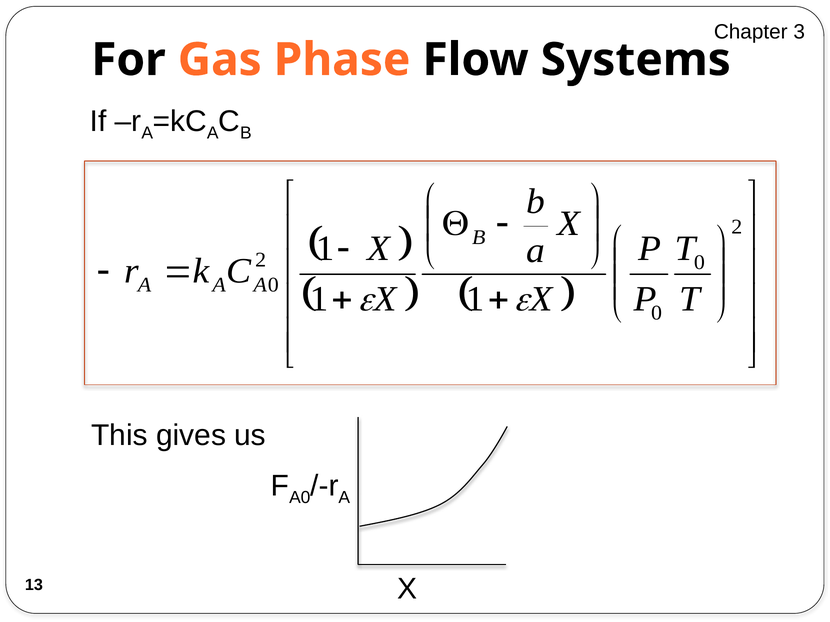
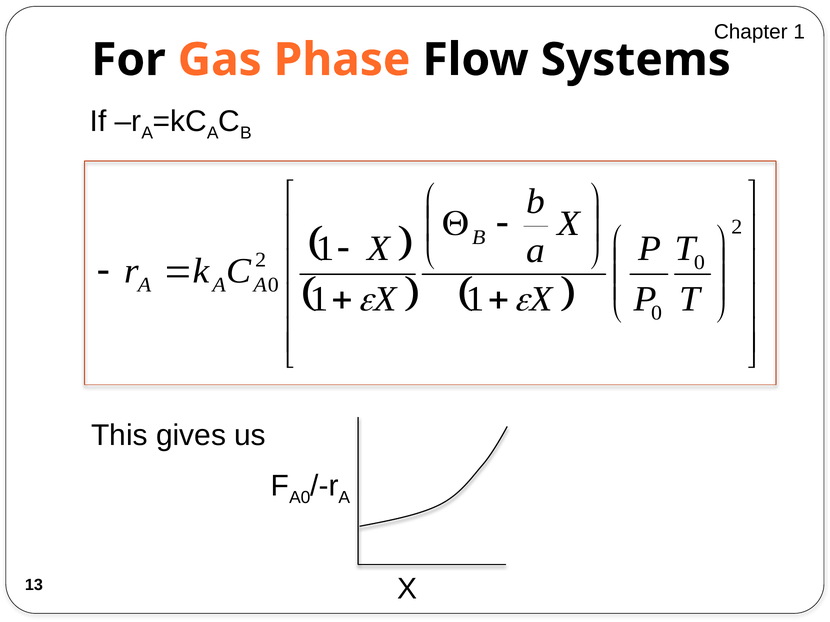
Chapter 3: 3 -> 1
